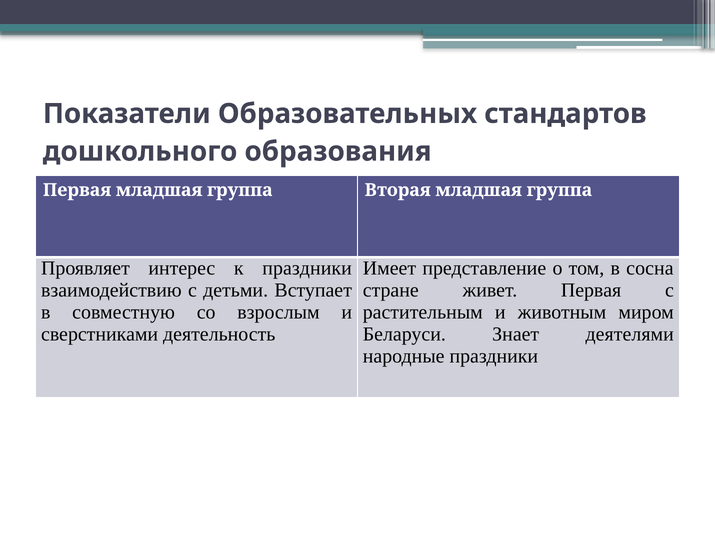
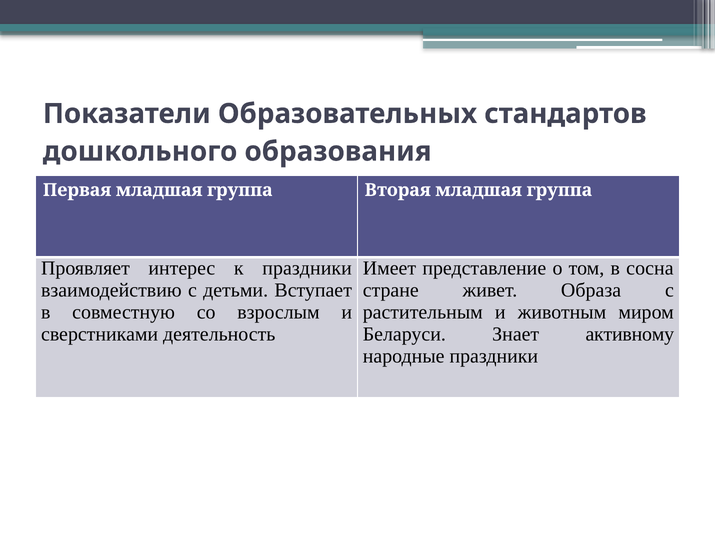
живет Первая: Первая -> Образа
деятелями: деятелями -> активному
